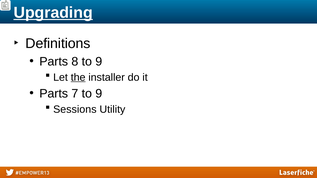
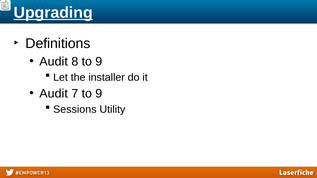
Parts at (54, 62): Parts -> Audit
the underline: present -> none
Parts at (54, 94): Parts -> Audit
